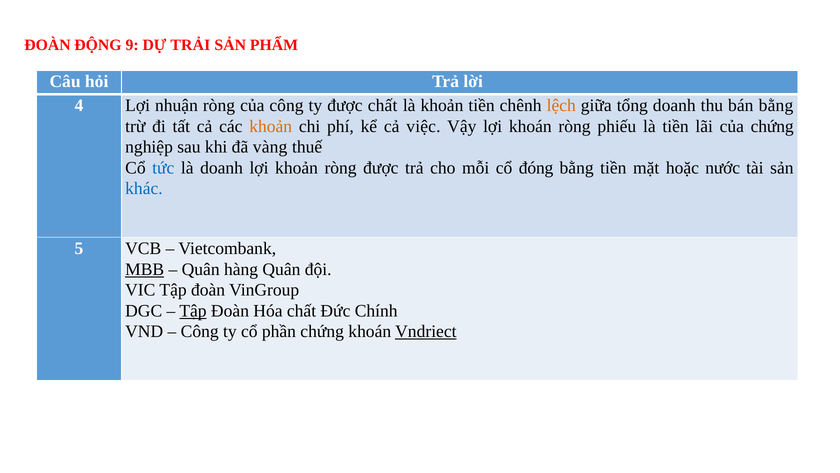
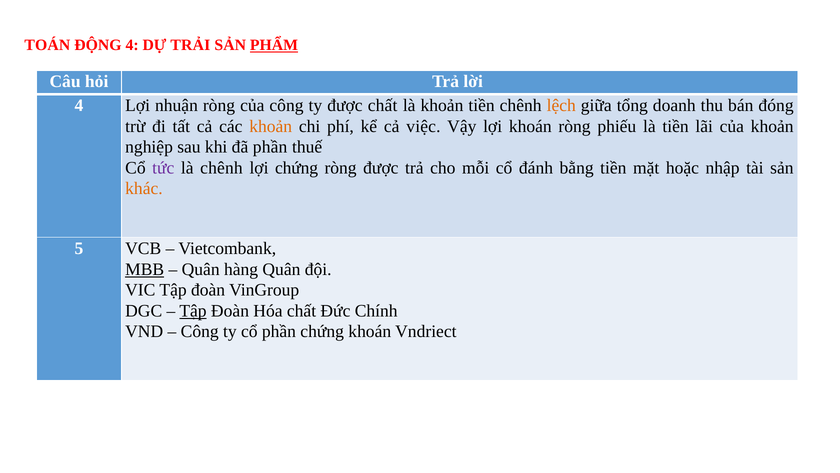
ĐOÀN at (47, 45): ĐOÀN -> TOÁN
ĐỘNG 9: 9 -> 4
PHẨM underline: none -> present
bán bằng: bằng -> đóng
của chứng: chứng -> khoản
đã vàng: vàng -> phần
tức colour: blue -> purple
là doanh: doanh -> chênh
lợi khoản: khoản -> chứng
đóng: đóng -> đánh
nước: nước -> nhập
khác colour: blue -> orange
Vndriect underline: present -> none
